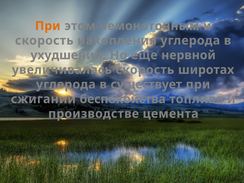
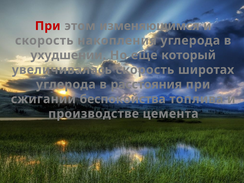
При at (48, 26) colour: orange -> red
немонотонным: немонотонным -> изменяющимся
нервной: нервной -> который
существует: существует -> расстояния
